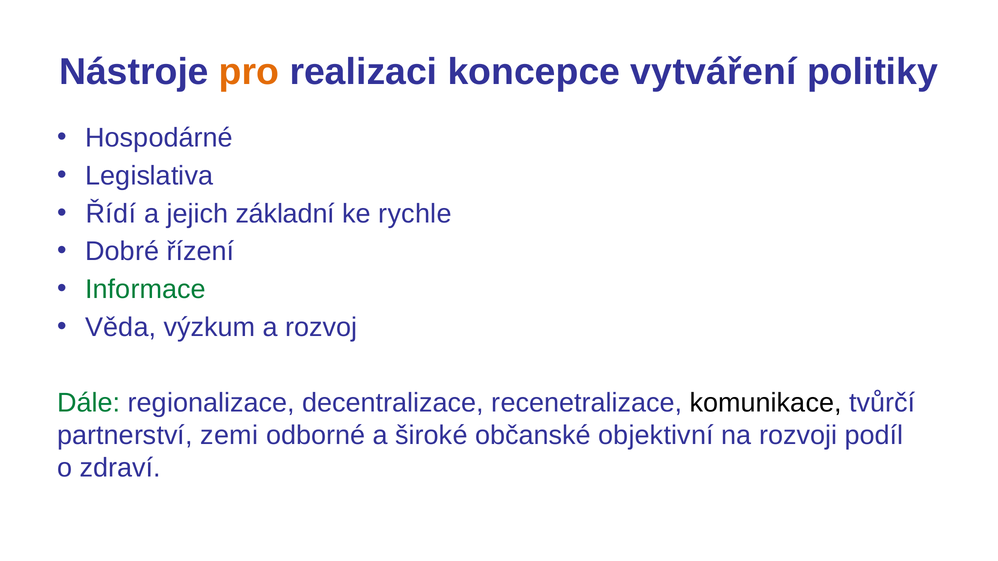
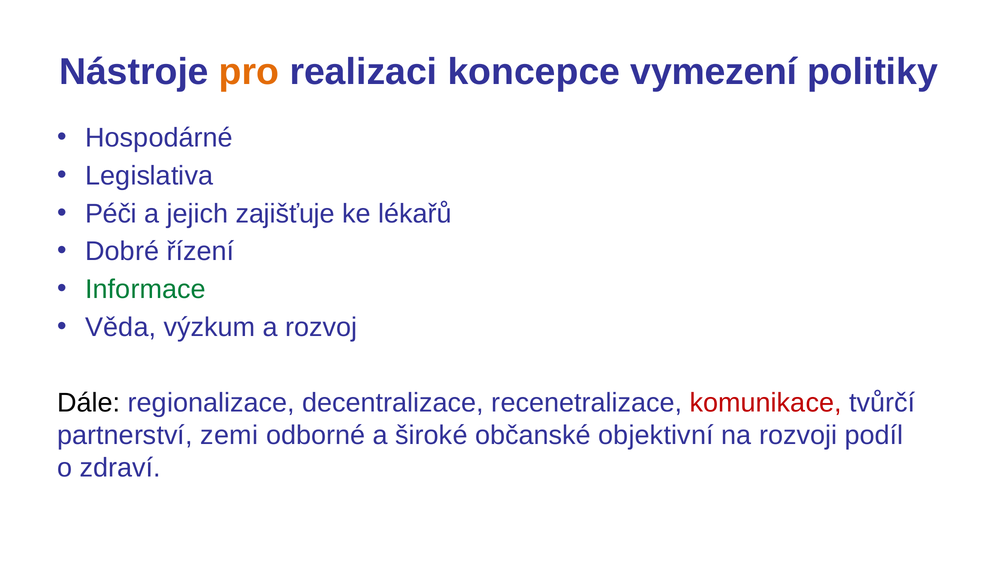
vytváření: vytváření -> vymezení
Řídí: Řídí -> Péči
základní: základní -> zajišťuje
rychle: rychle -> lékařů
Dále colour: green -> black
komunikace colour: black -> red
